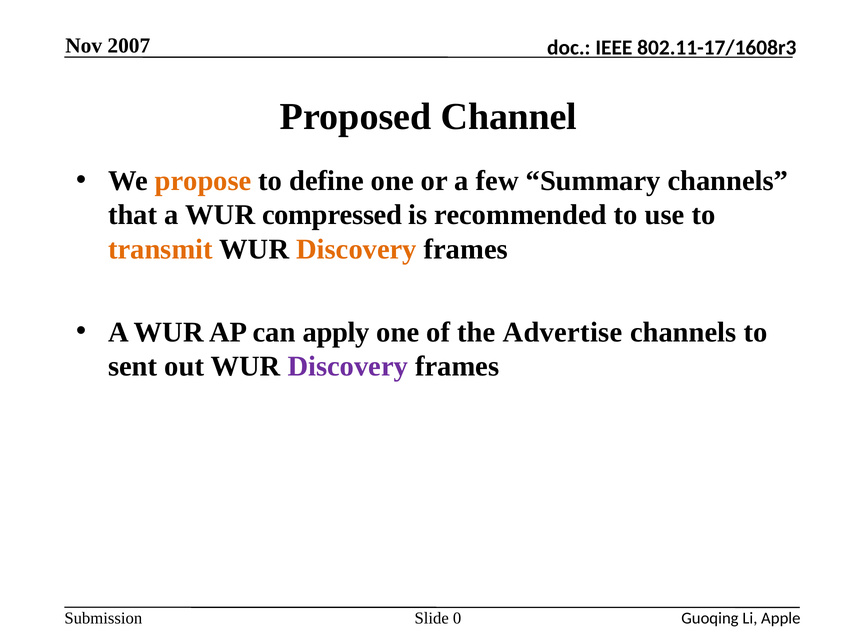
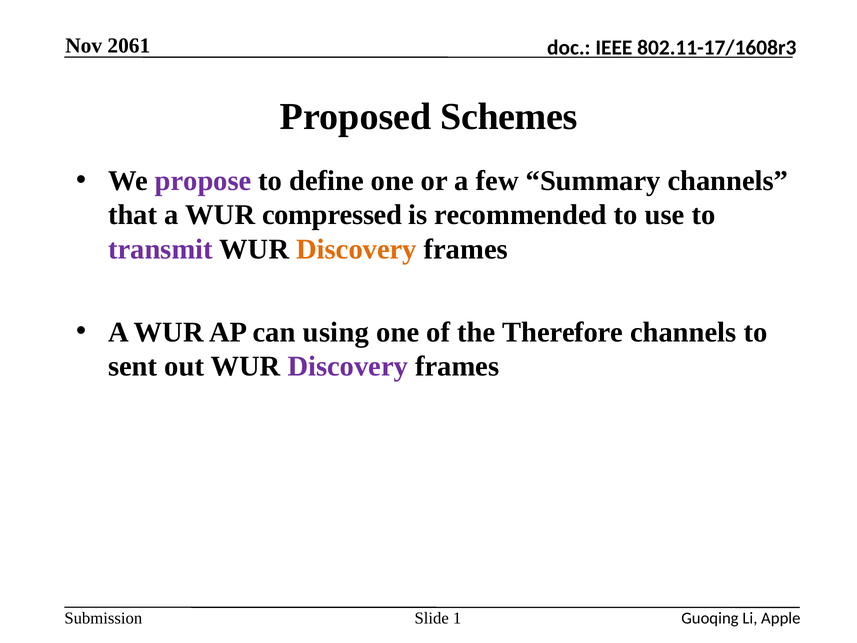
2007: 2007 -> 2061
Channel: Channel -> Schemes
propose colour: orange -> purple
transmit colour: orange -> purple
apply: apply -> using
Advertise: Advertise -> Therefore
0: 0 -> 1
